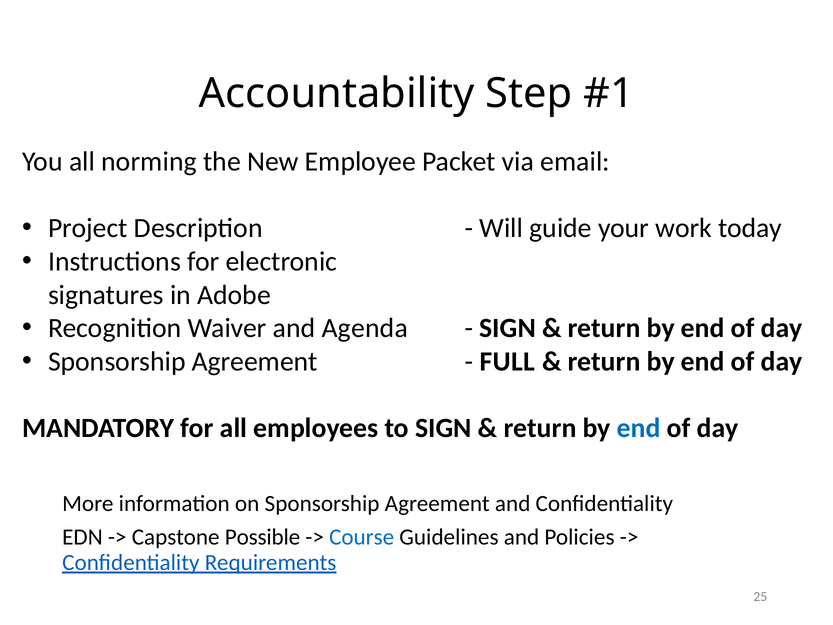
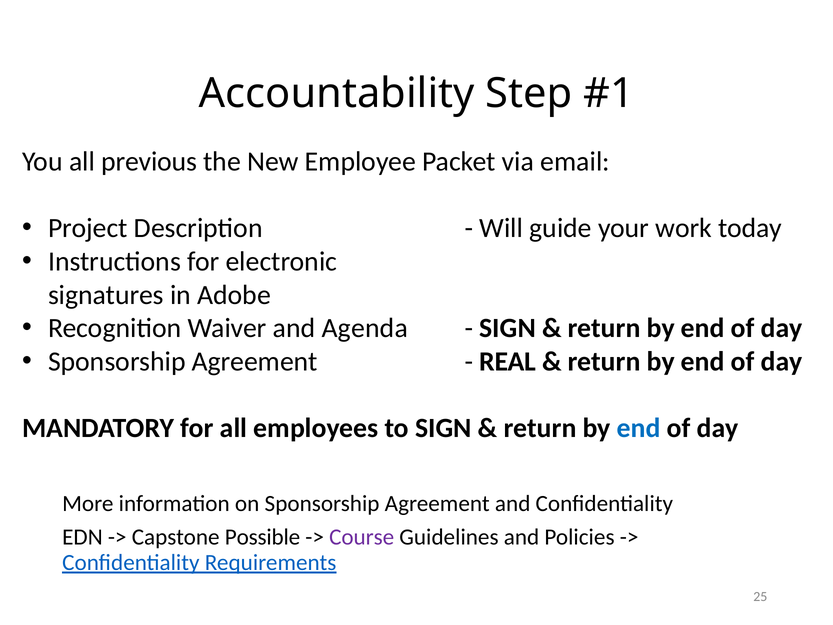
norming: norming -> previous
FULL: FULL -> REAL
Course colour: blue -> purple
